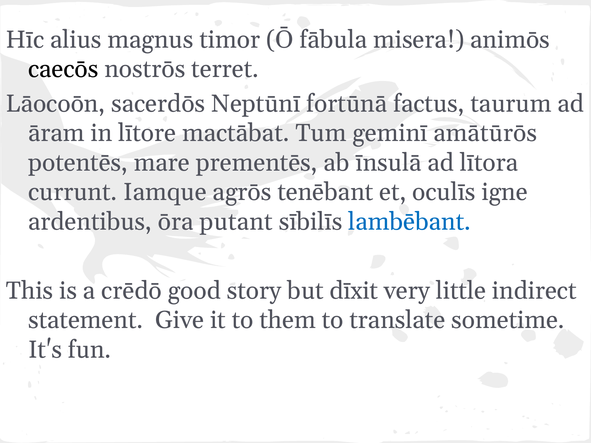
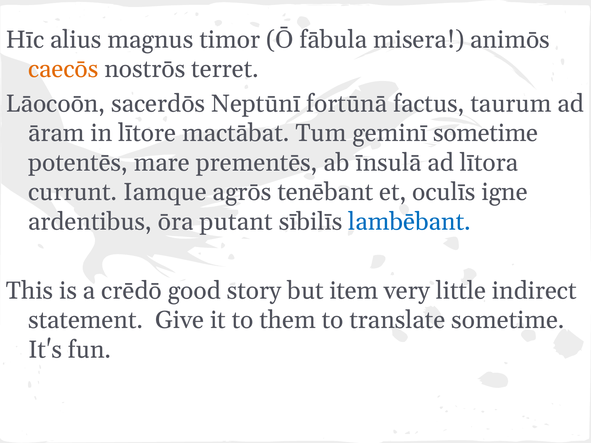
caecōs colour: black -> orange
geminī amātūrōs: amātūrōs -> sometime
dīxit: dīxit -> item
